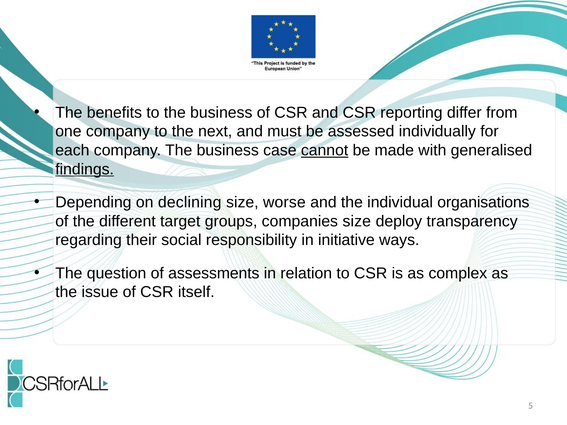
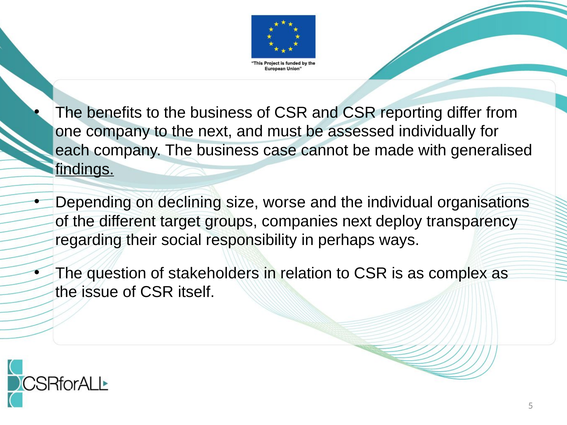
cannot underline: present -> none
companies size: size -> next
initiative: initiative -> perhaps
assessments: assessments -> stakeholders
